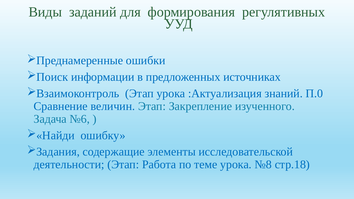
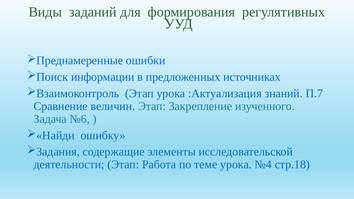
П.0: П.0 -> П.7
№8: №8 -> №4
